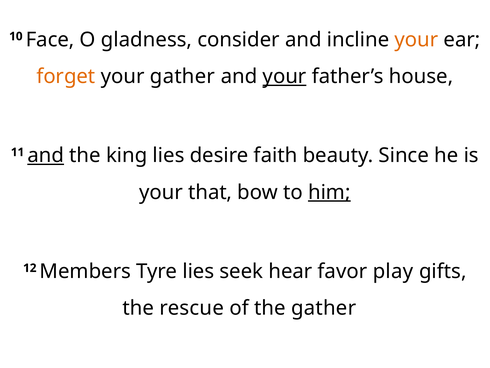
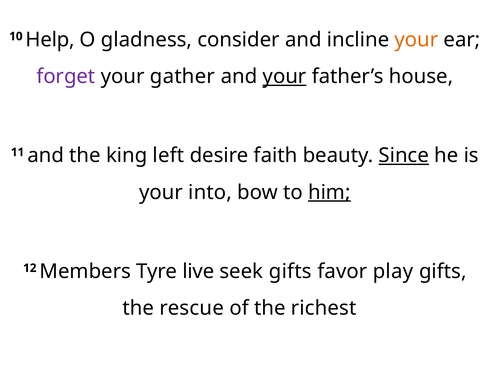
Face: Face -> Help
forget colour: orange -> purple
and at (46, 155) underline: present -> none
king lies: lies -> left
Since underline: none -> present
that: that -> into
Tyre lies: lies -> live
seek hear: hear -> gifts
the gather: gather -> richest
